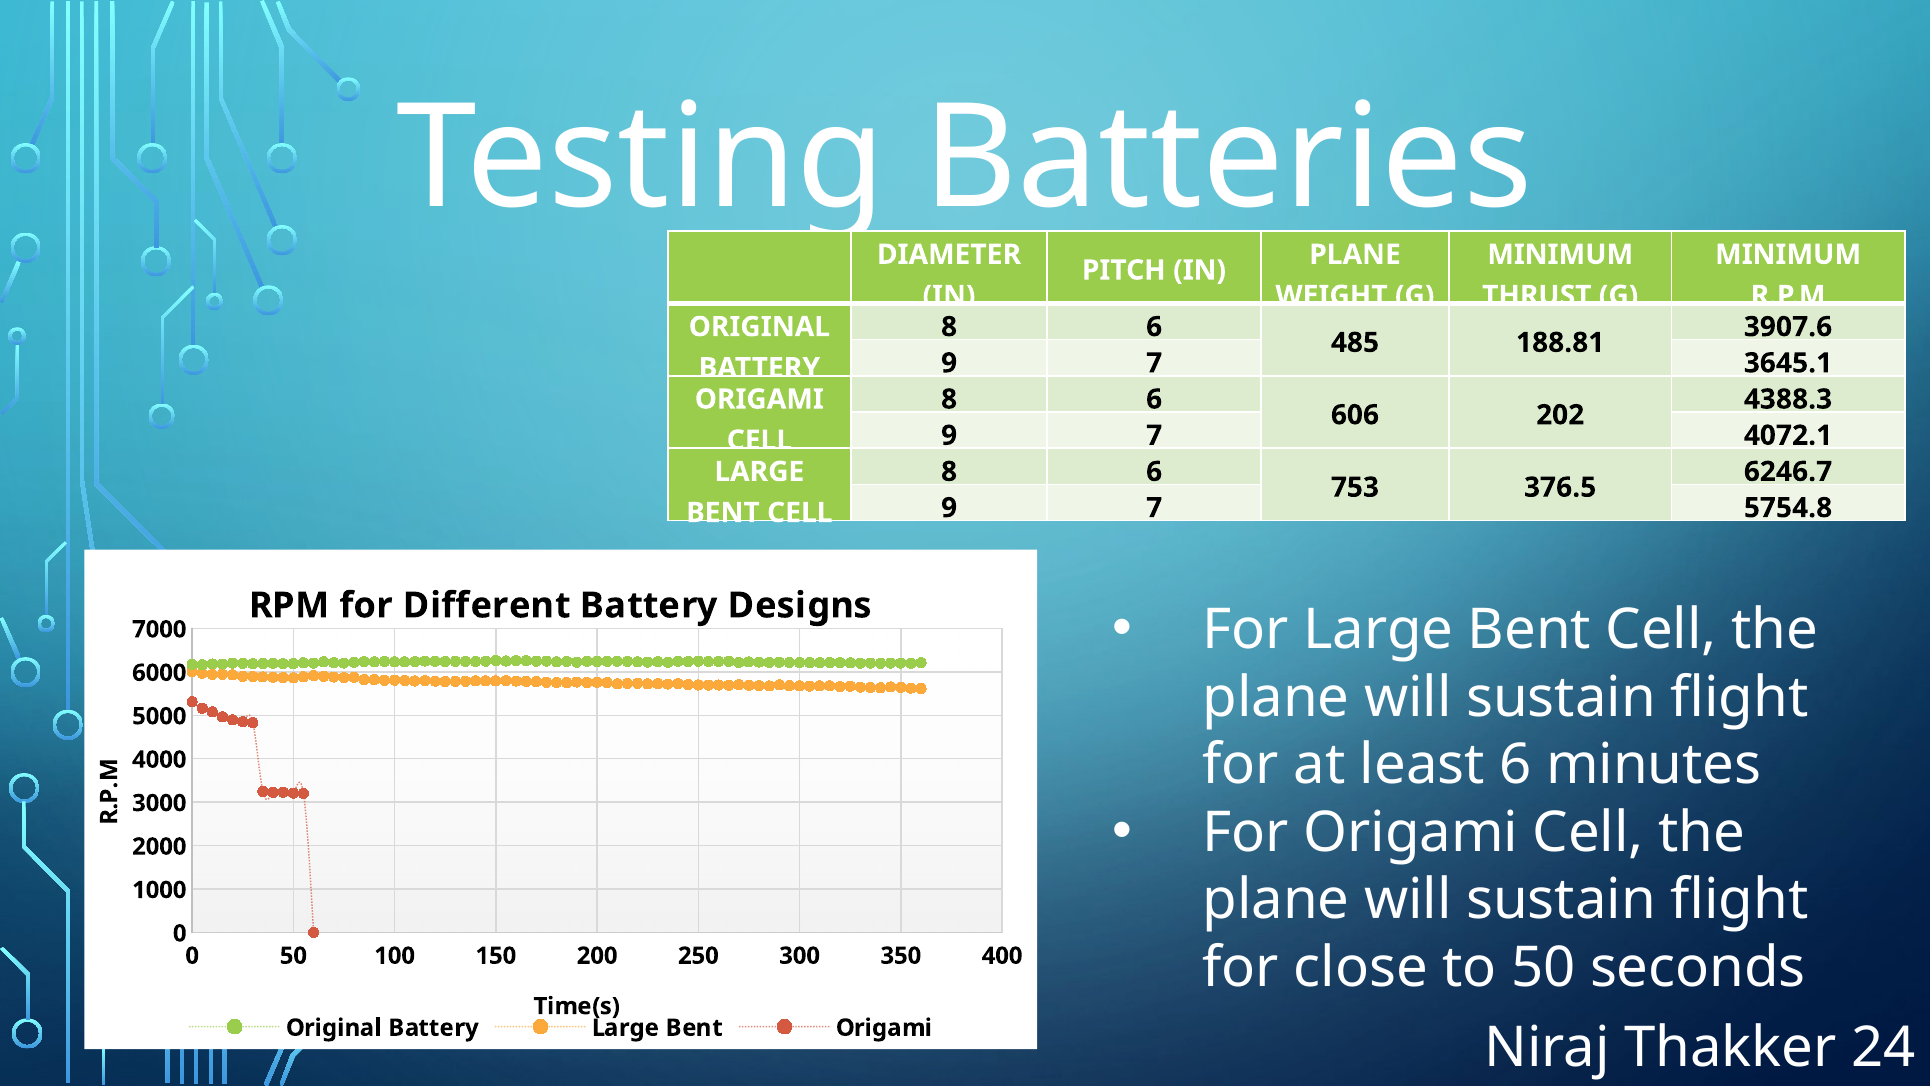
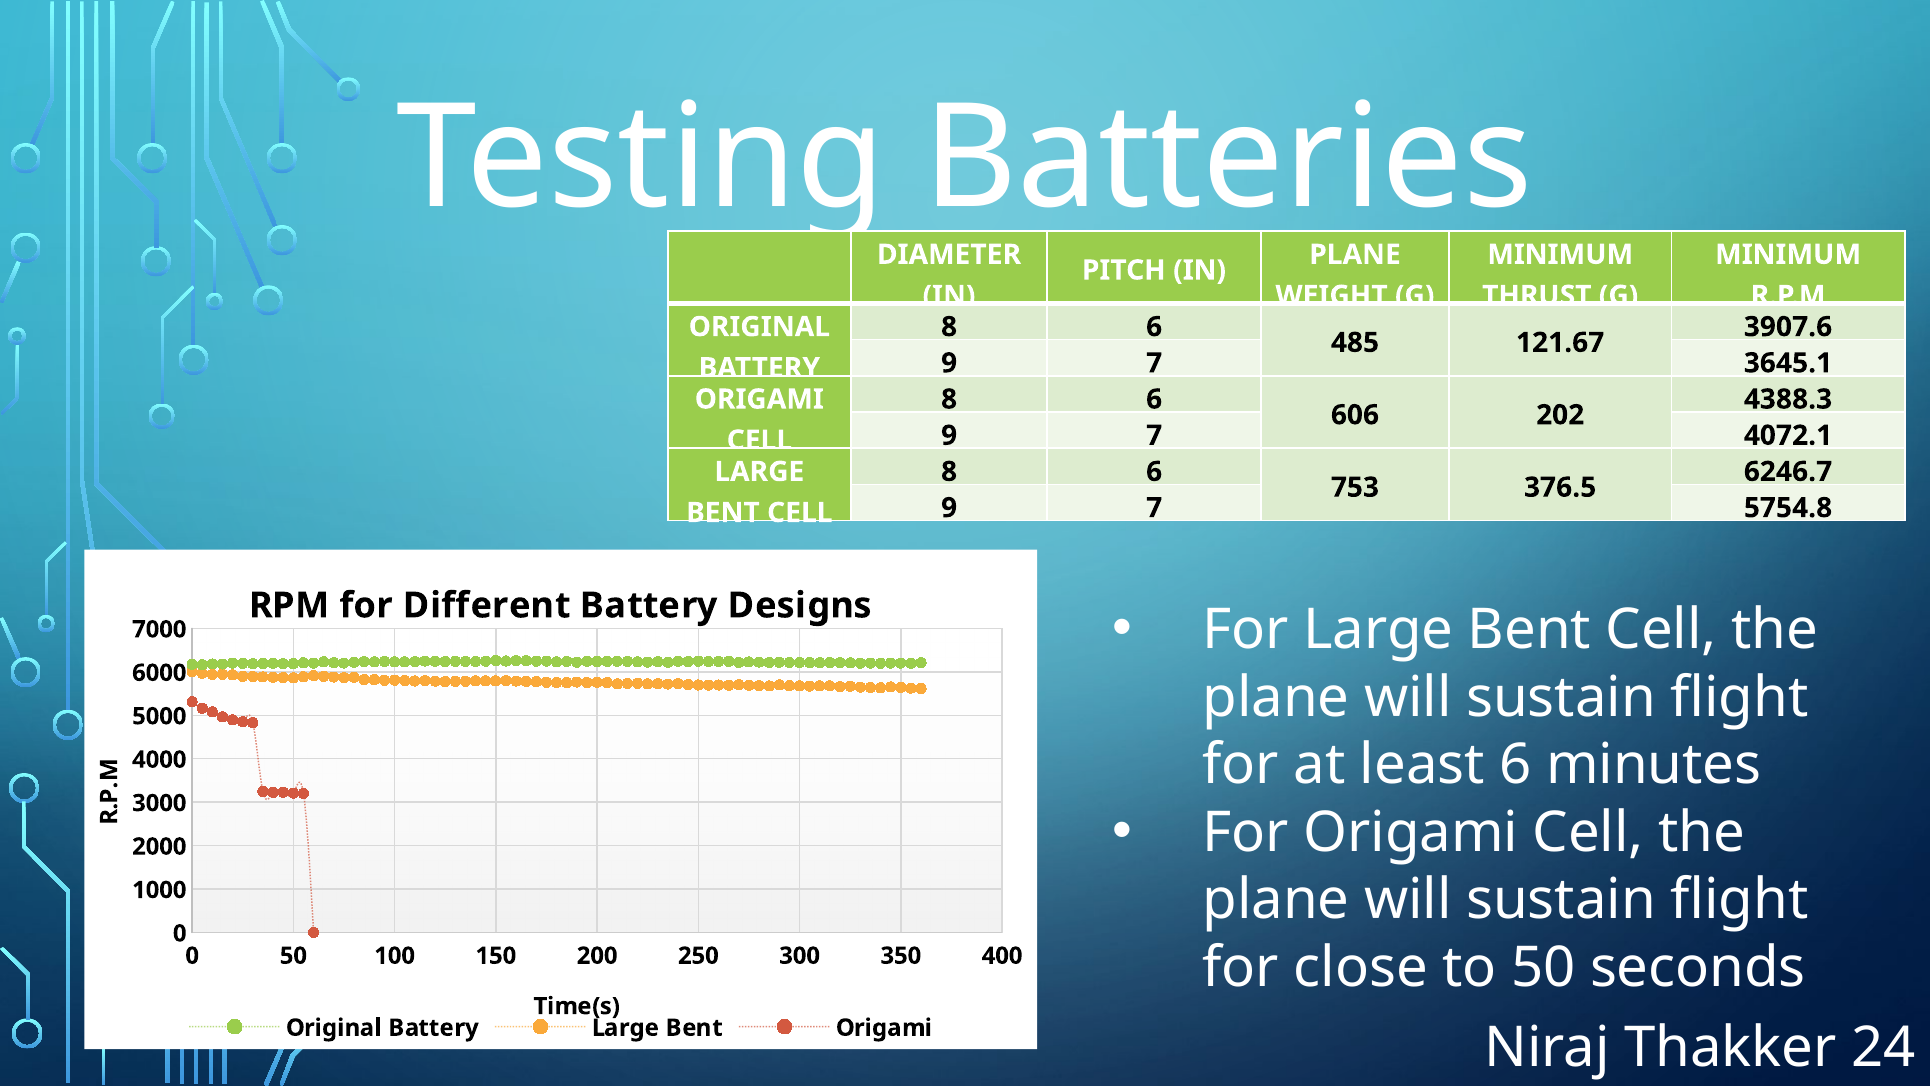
188.81: 188.81 -> 121.67
